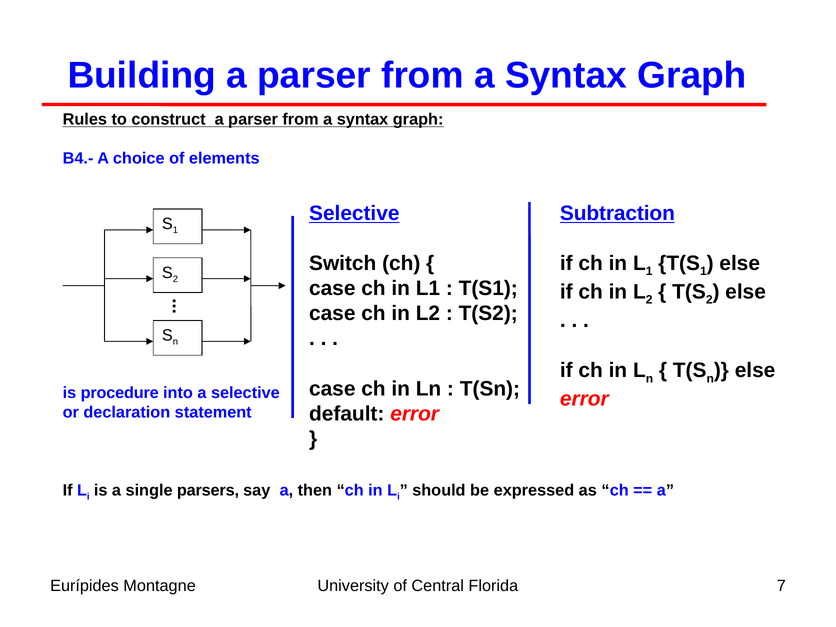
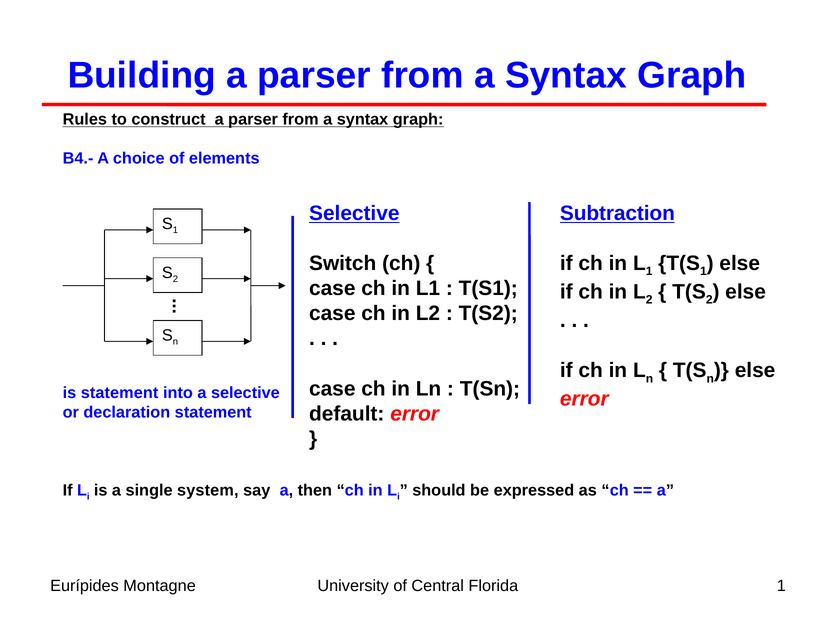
is procedure: procedure -> statement
parsers: parsers -> system
Florida 7: 7 -> 1
